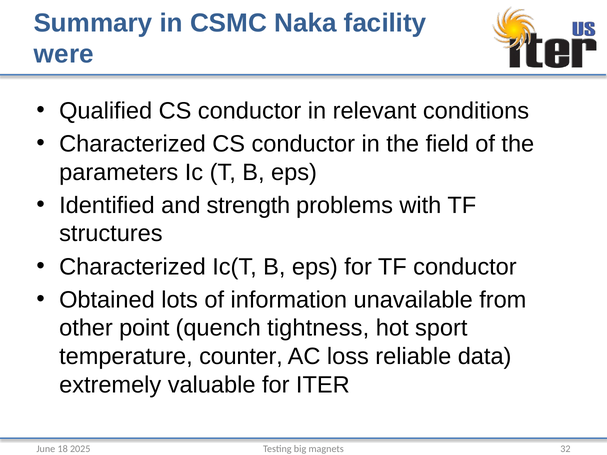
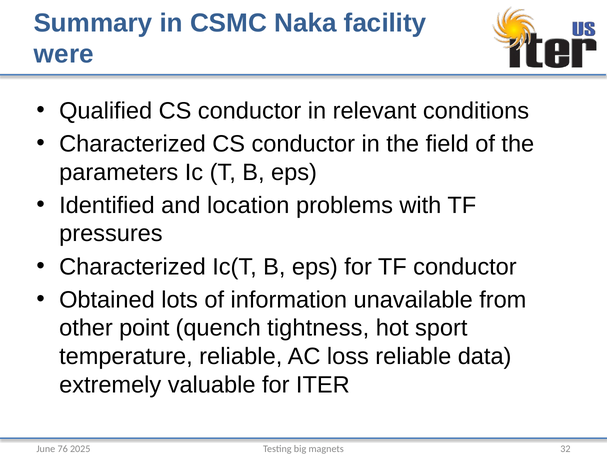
strength: strength -> location
structures: structures -> pressures
temperature counter: counter -> reliable
18: 18 -> 76
